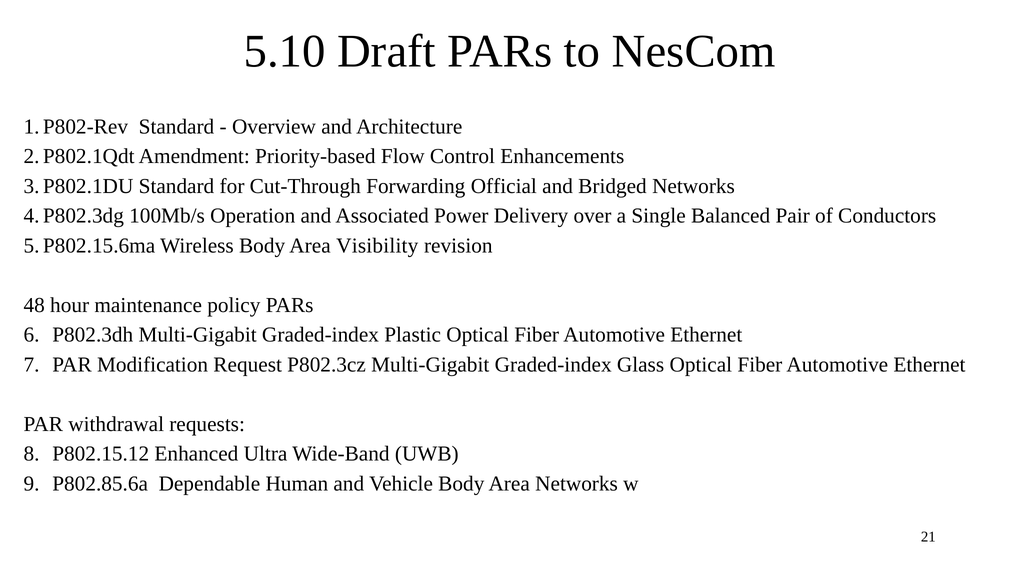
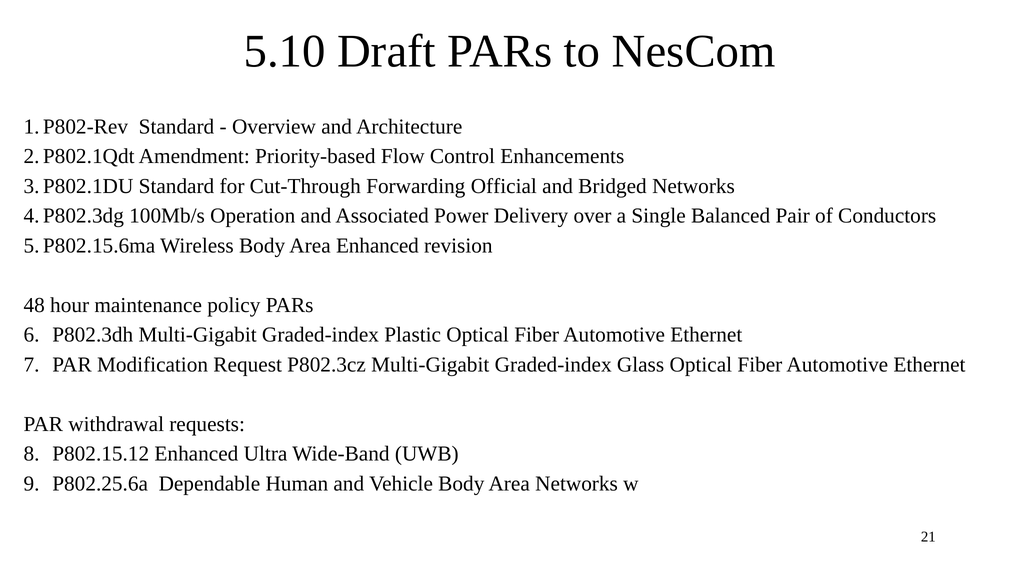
Area Visibility: Visibility -> Enhanced
P802.85.6a: P802.85.6a -> P802.25.6a
